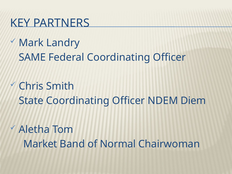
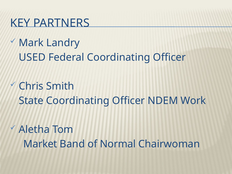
SAME: SAME -> USED
Diem: Diem -> Work
